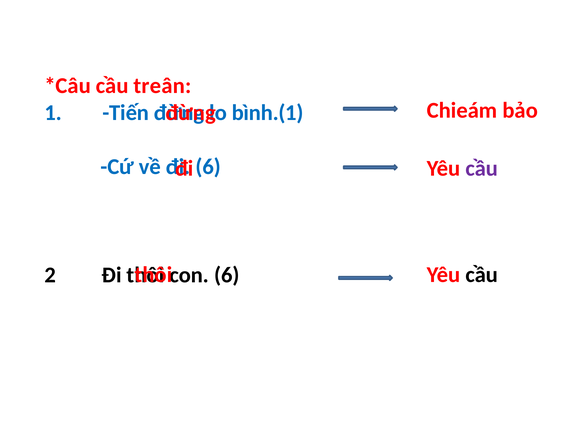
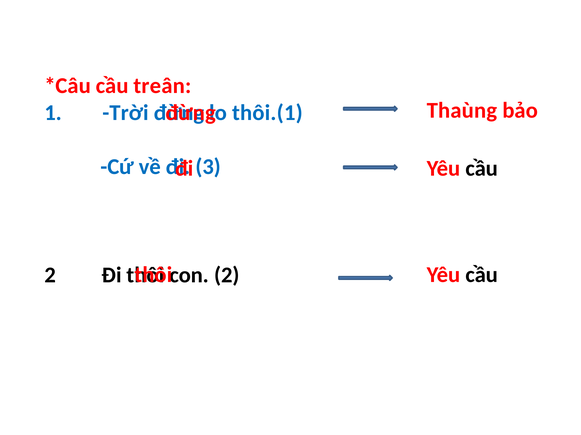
Chieám: Chieám -> Thaùng
Tiến: Tiến -> Trời
bình.(1: bình.(1 -> thôi.(1
6 at (208, 167): 6 -> 3
cầu at (482, 169) colour: purple -> black
con 6: 6 -> 2
